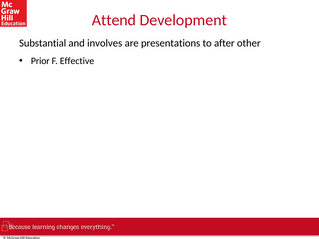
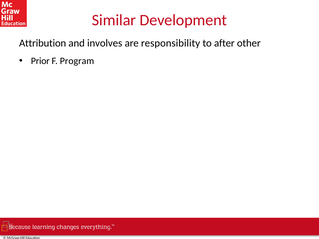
Attend: Attend -> Similar
Substantial: Substantial -> Attribution
presentations: presentations -> responsibility
Effective: Effective -> Program
